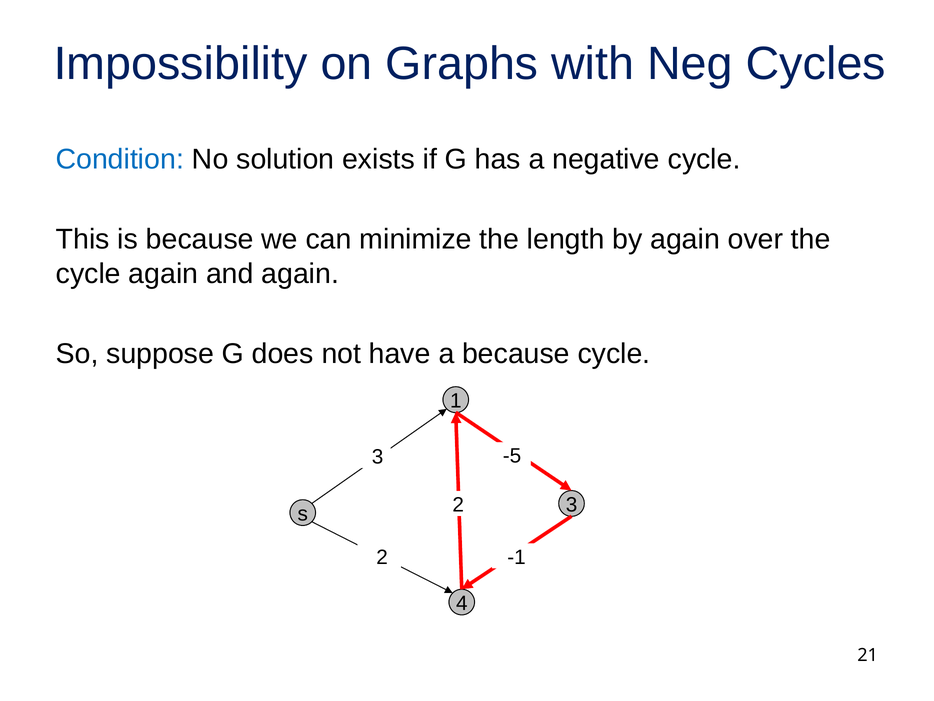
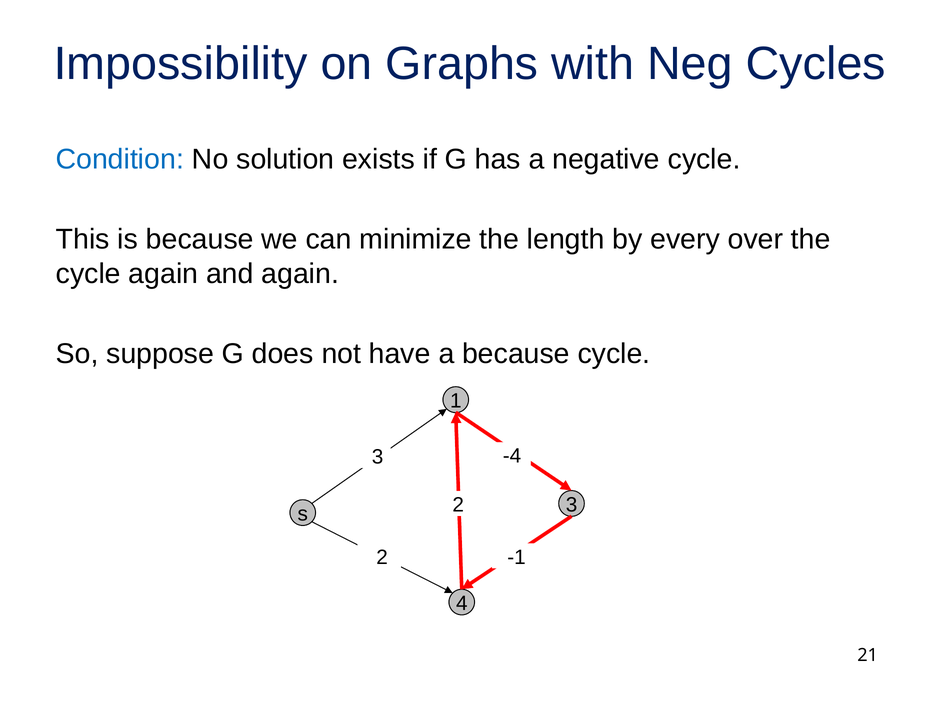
by again: again -> every
-5: -5 -> -4
